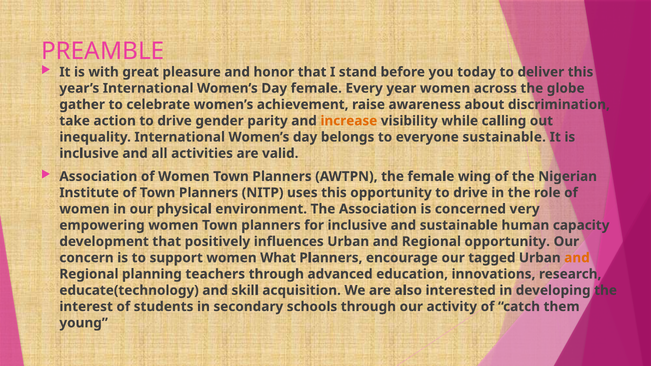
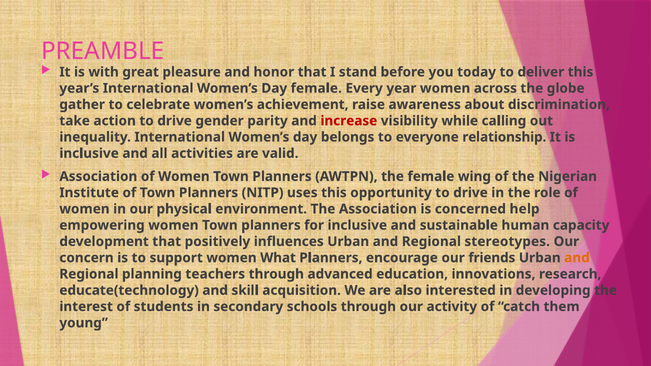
increase colour: orange -> red
everyone sustainable: sustainable -> relationship
very: very -> help
Regional opportunity: opportunity -> stereotypes
tagged: tagged -> friends
